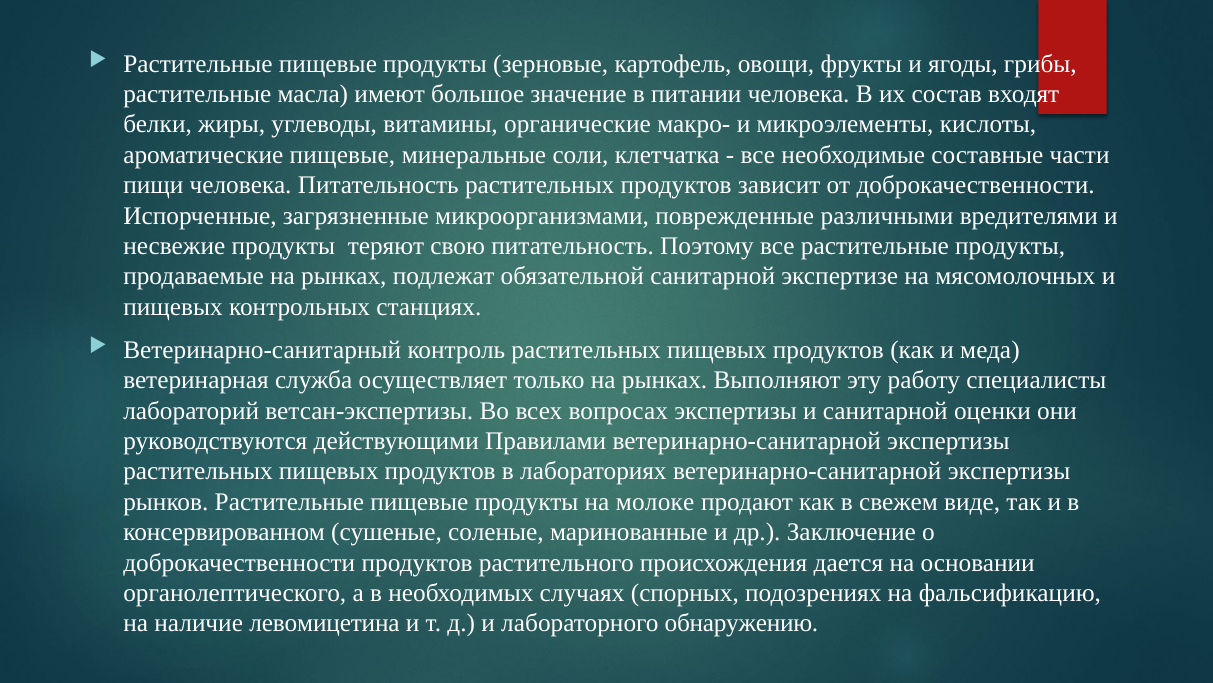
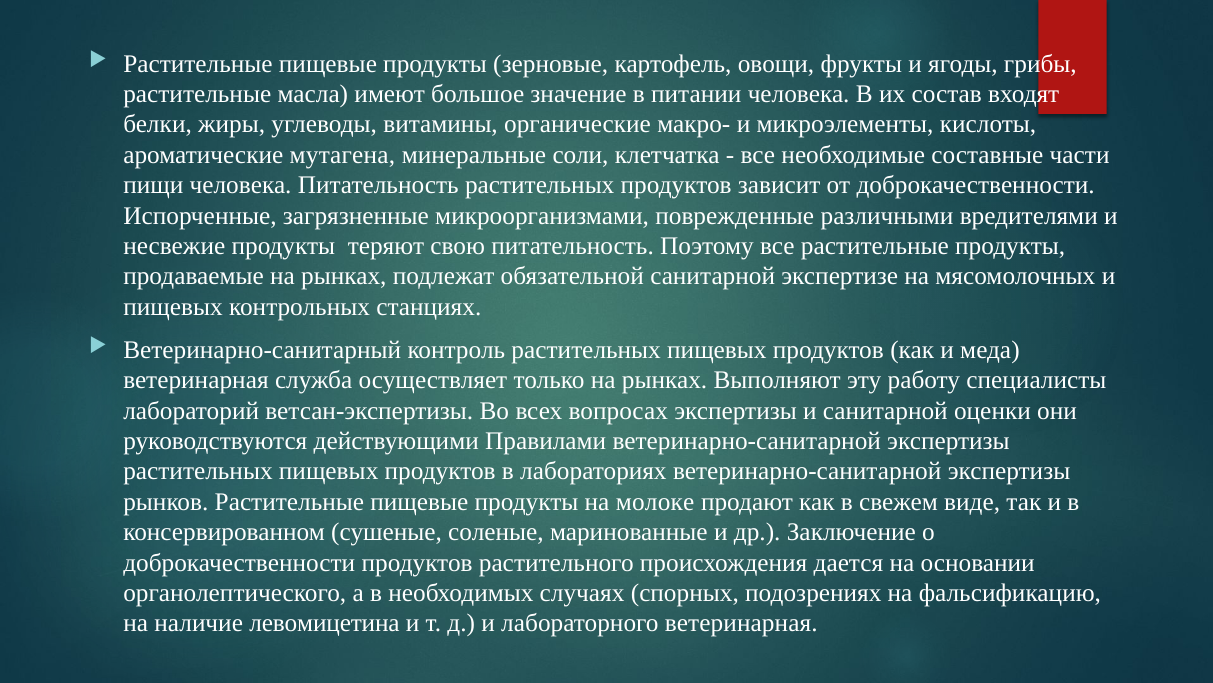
ароматические пищевые: пищевые -> мутагена
лабораторного обнаружению: обнаружению -> ветеринарная
